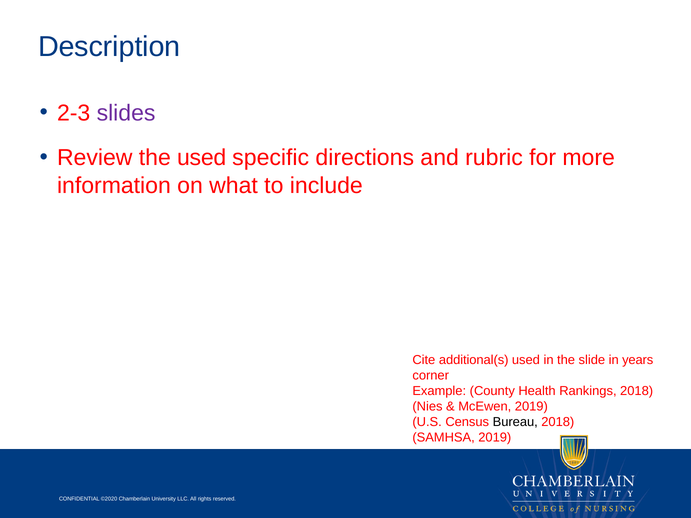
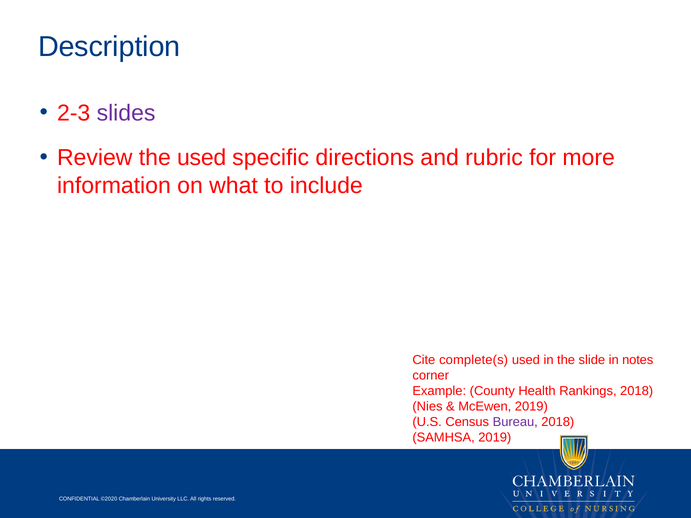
additional(s: additional(s -> complete(s
years: years -> notes
Bureau colour: black -> purple
